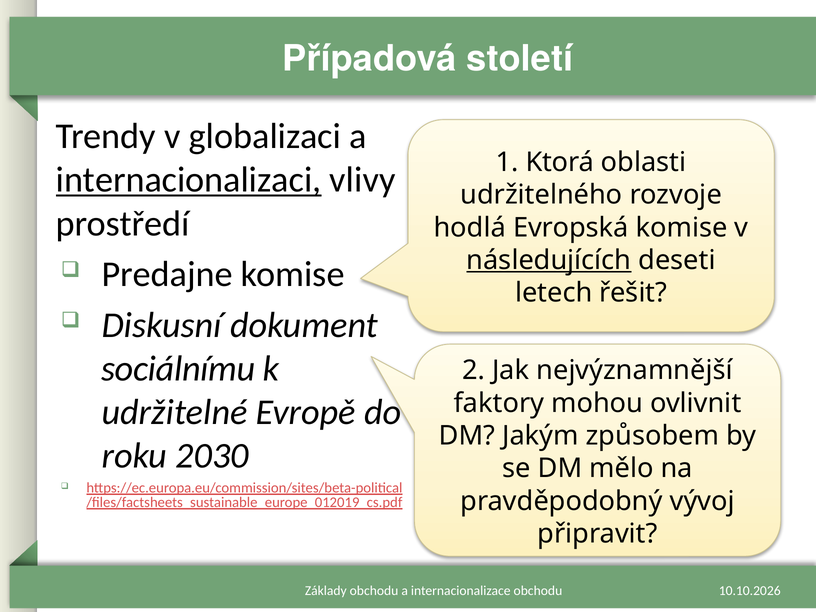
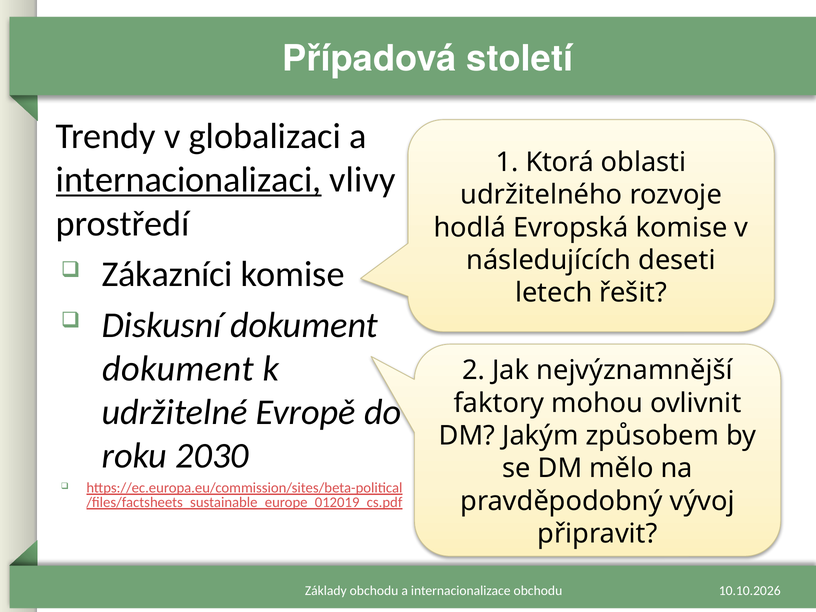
následujících underline: present -> none
Predajne: Predajne -> Zákazníci
sociálnímu at (178, 369): sociálnímu -> dokument
